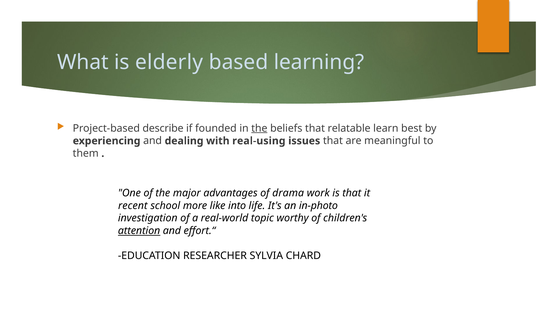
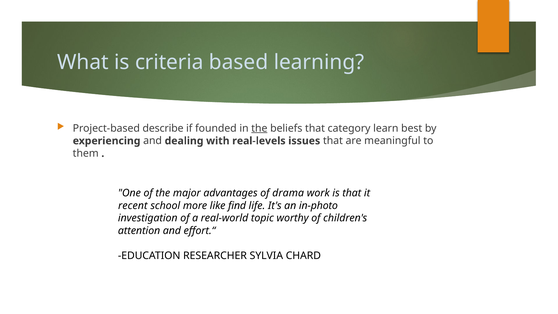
elderly: elderly -> criteria
relatable: relatable -> category
real-using: real-using -> real-levels
into: into -> find
attention underline: present -> none
